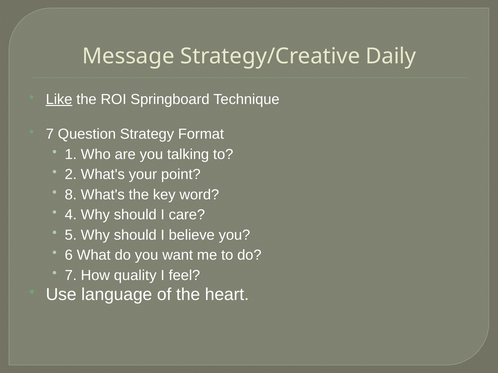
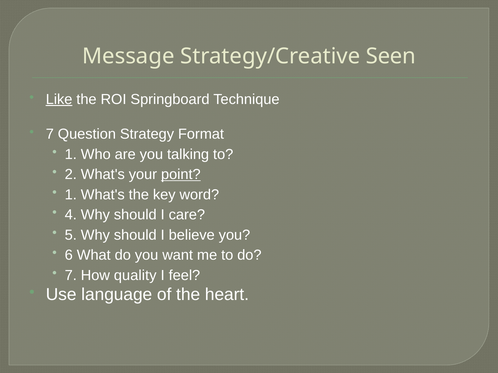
Daily: Daily -> Seen
point underline: none -> present
8 at (71, 195): 8 -> 1
